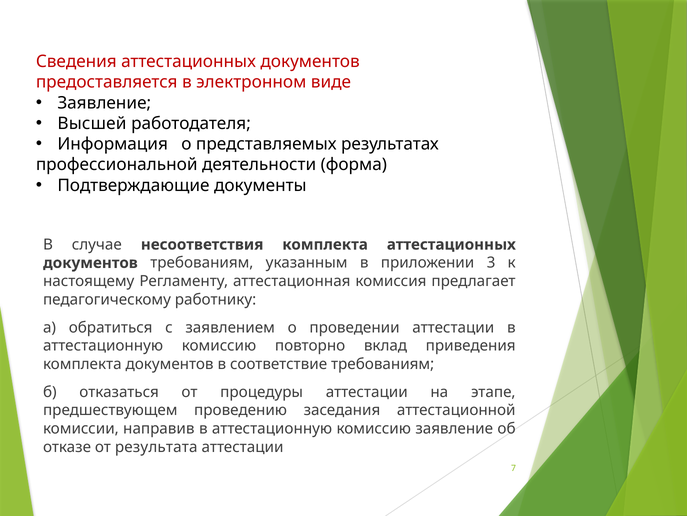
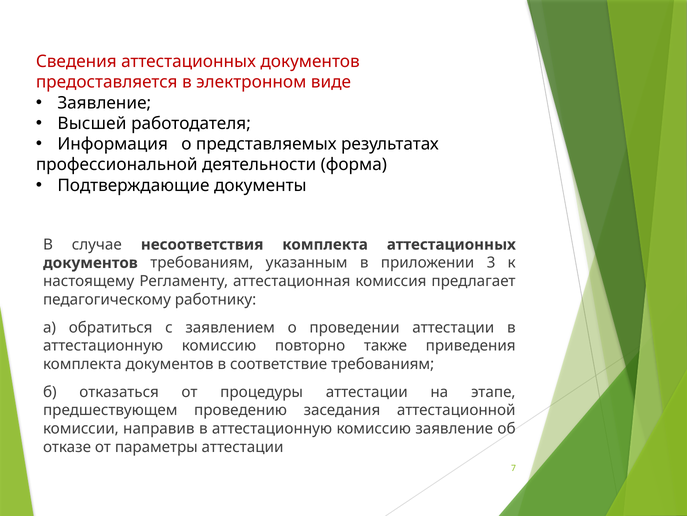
вклад: вклад -> также
результата: результата -> параметры
